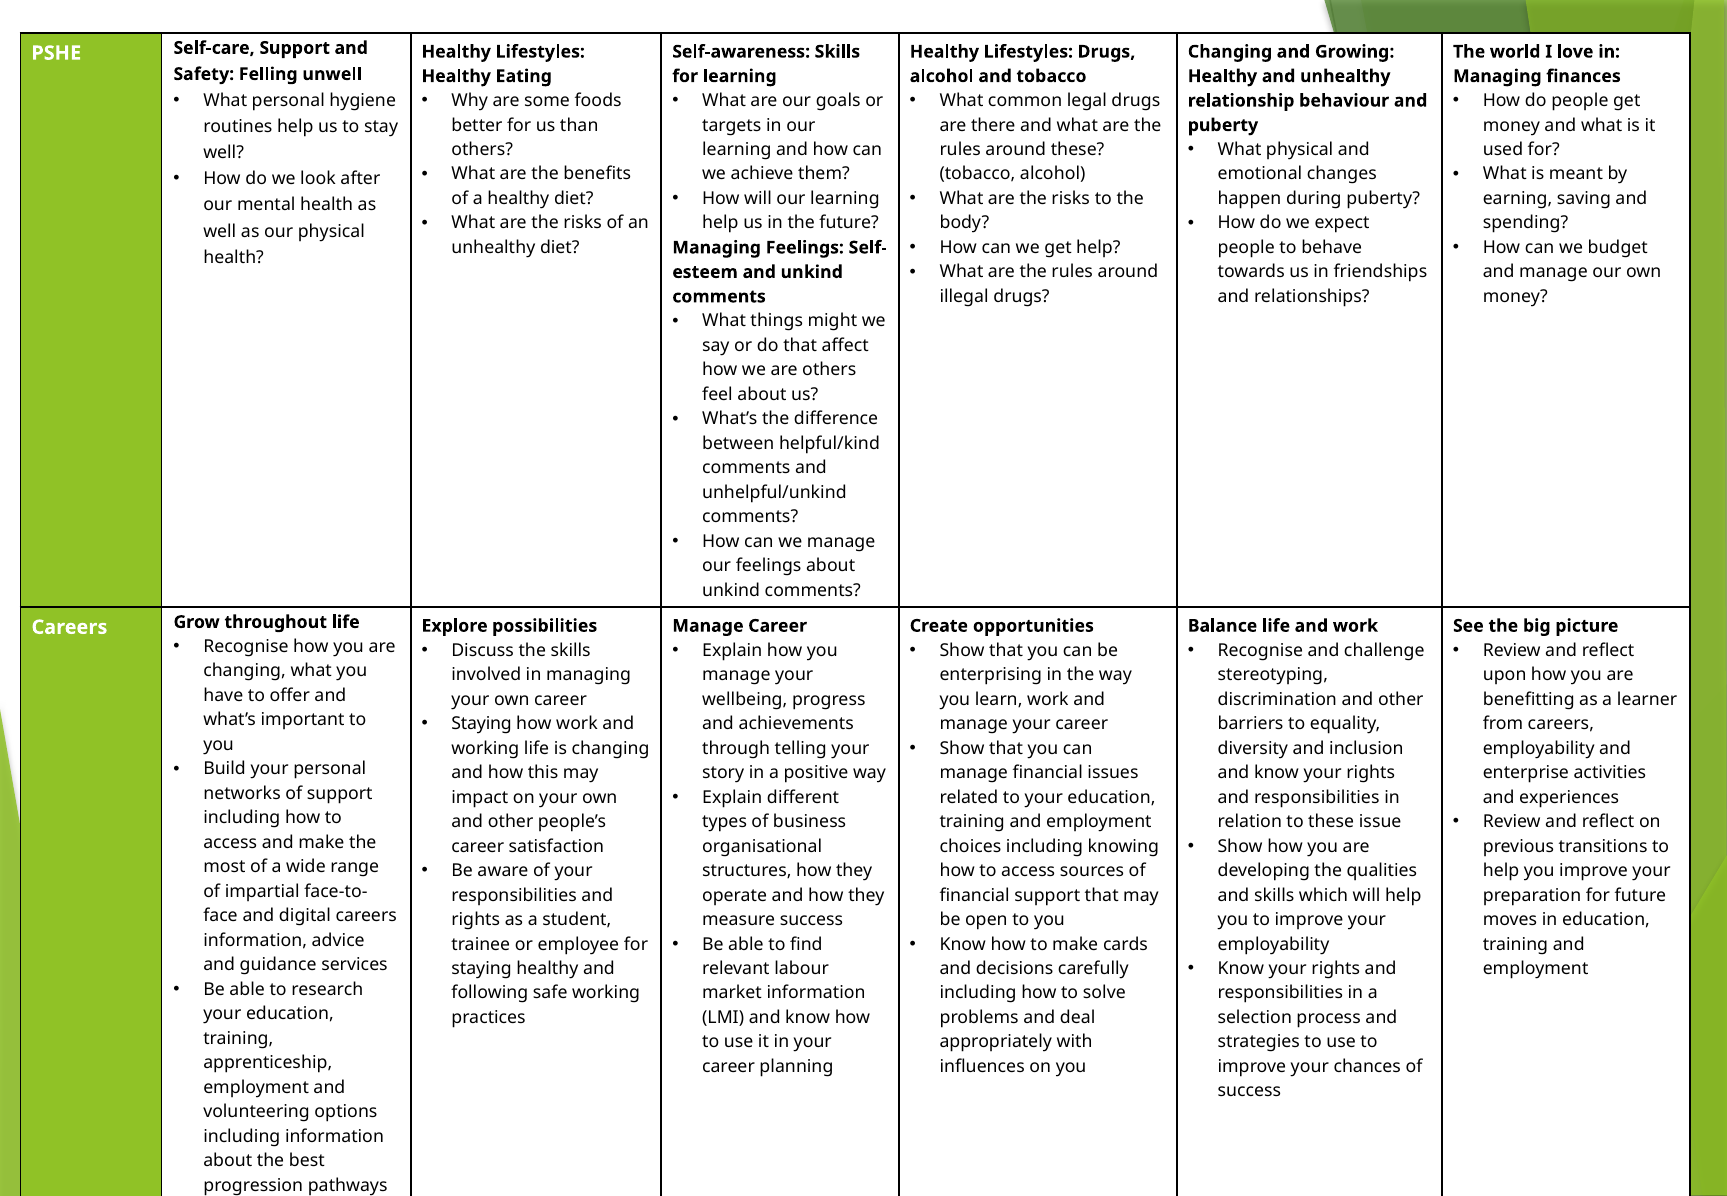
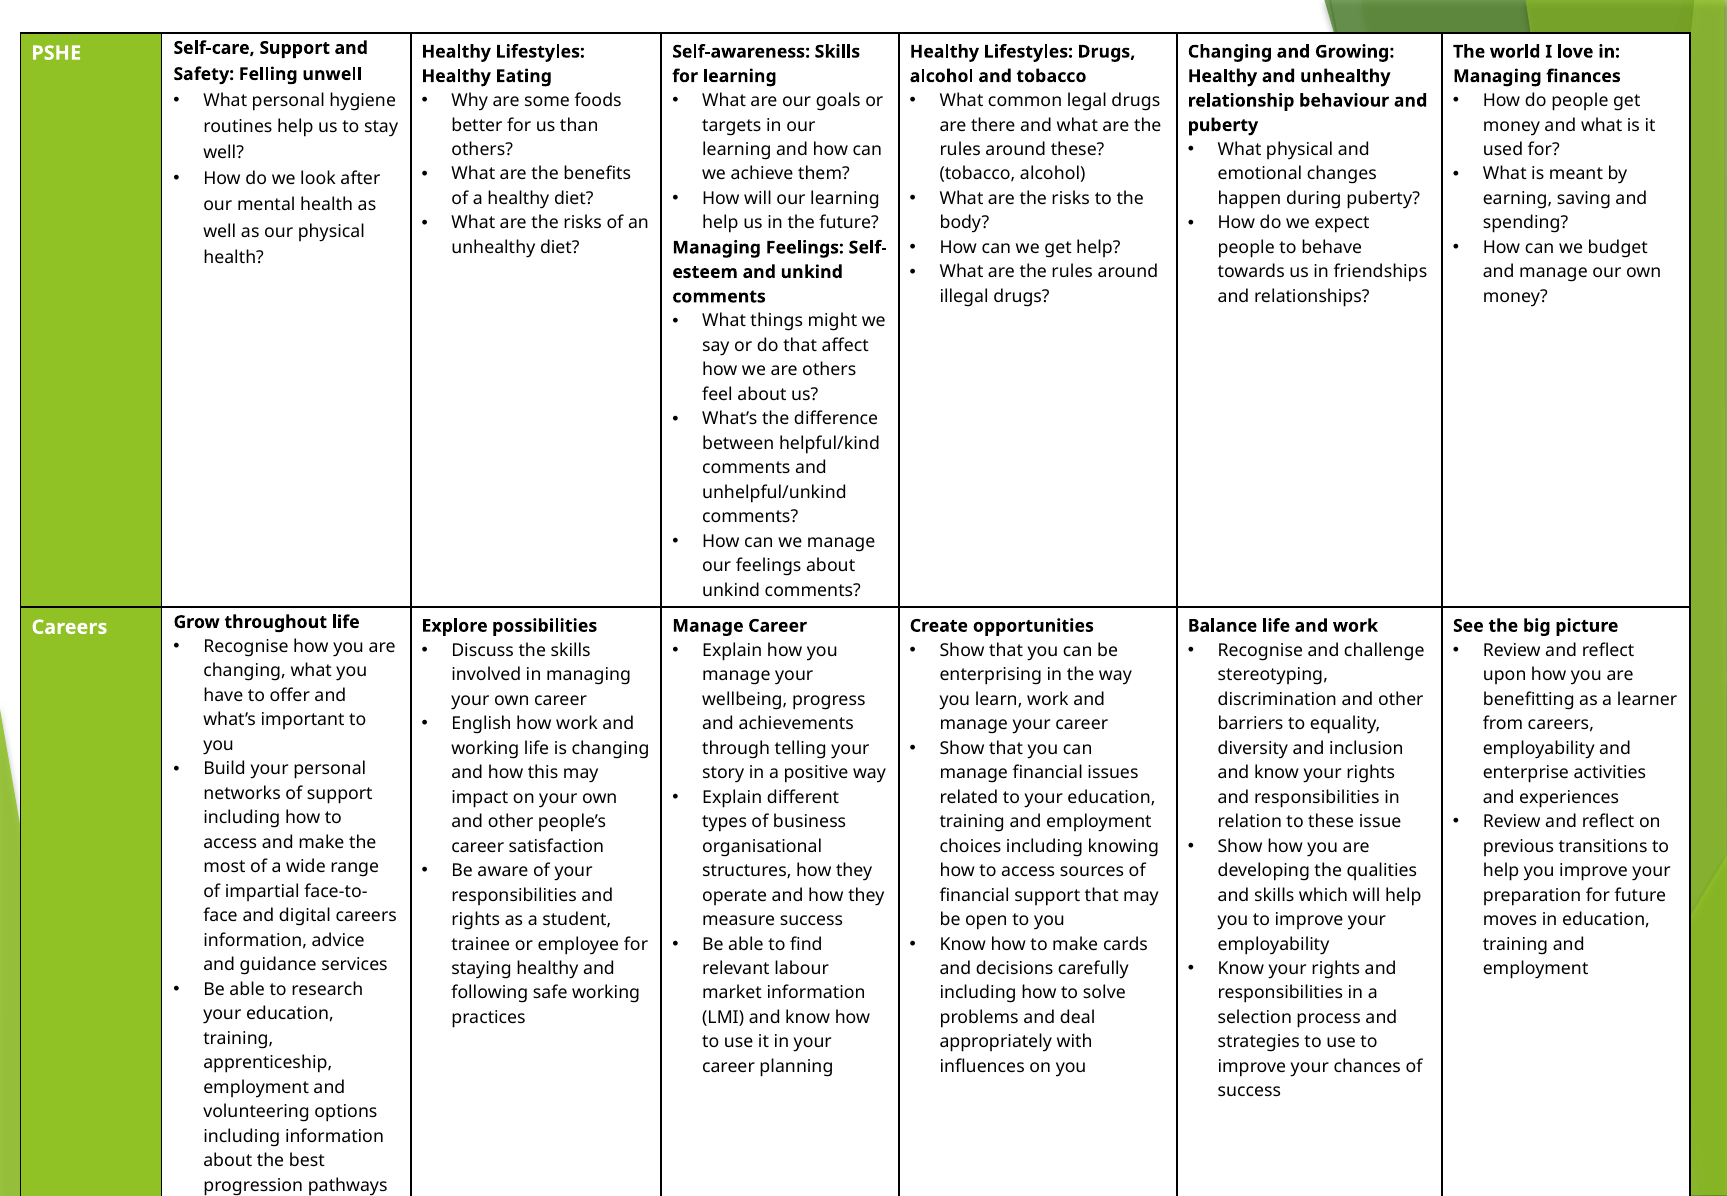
Staying at (482, 724): Staying -> English
